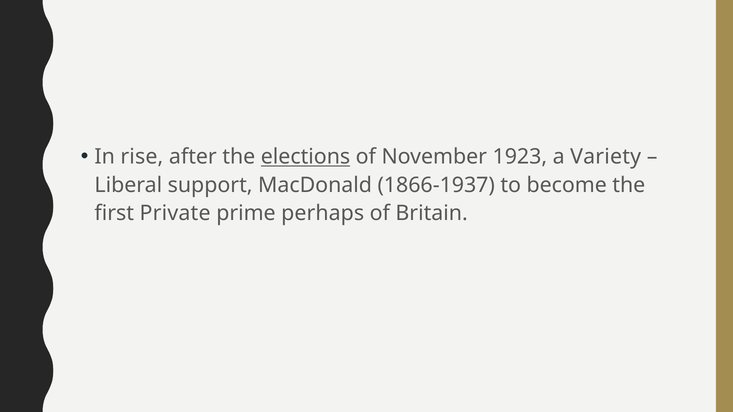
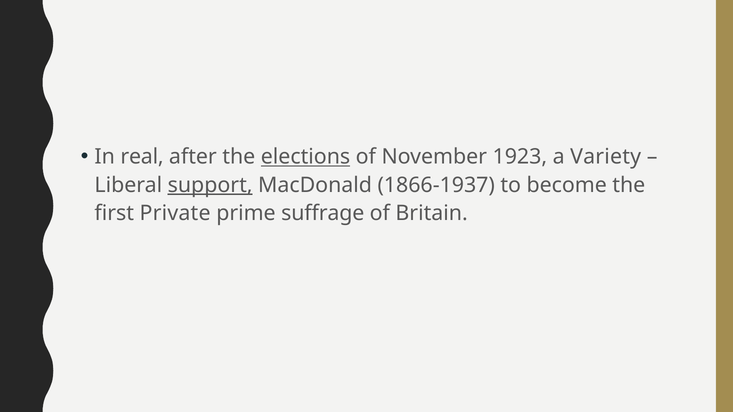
rise: rise -> real
support underline: none -> present
perhaps: perhaps -> suffrage
